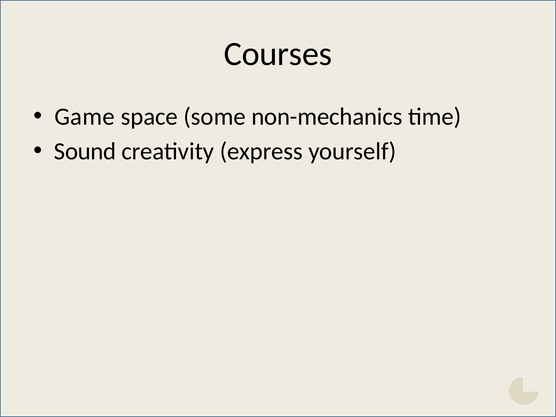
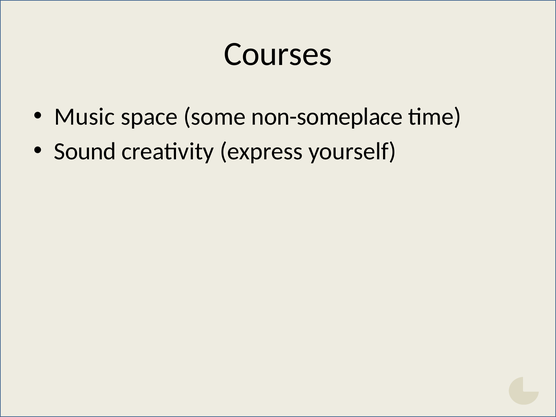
Game: Game -> Music
non-mechanics: non-mechanics -> non-someplace
